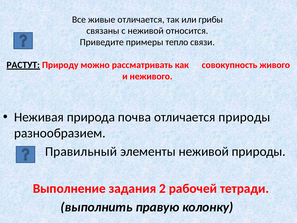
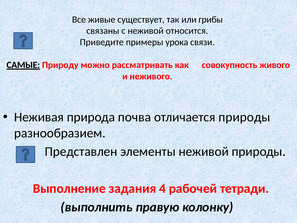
живые отличается: отличается -> существует
тепло: тепло -> урока
РАСТУТ: РАСТУТ -> САМЫЕ
Правильный: Правильный -> Представлен
2: 2 -> 4
